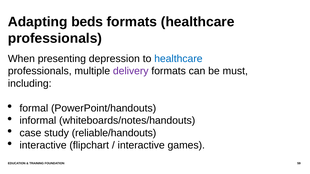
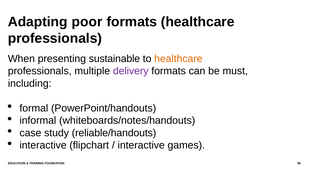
beds: beds -> poor
depression: depression -> sustainable
healthcare at (178, 59) colour: blue -> orange
